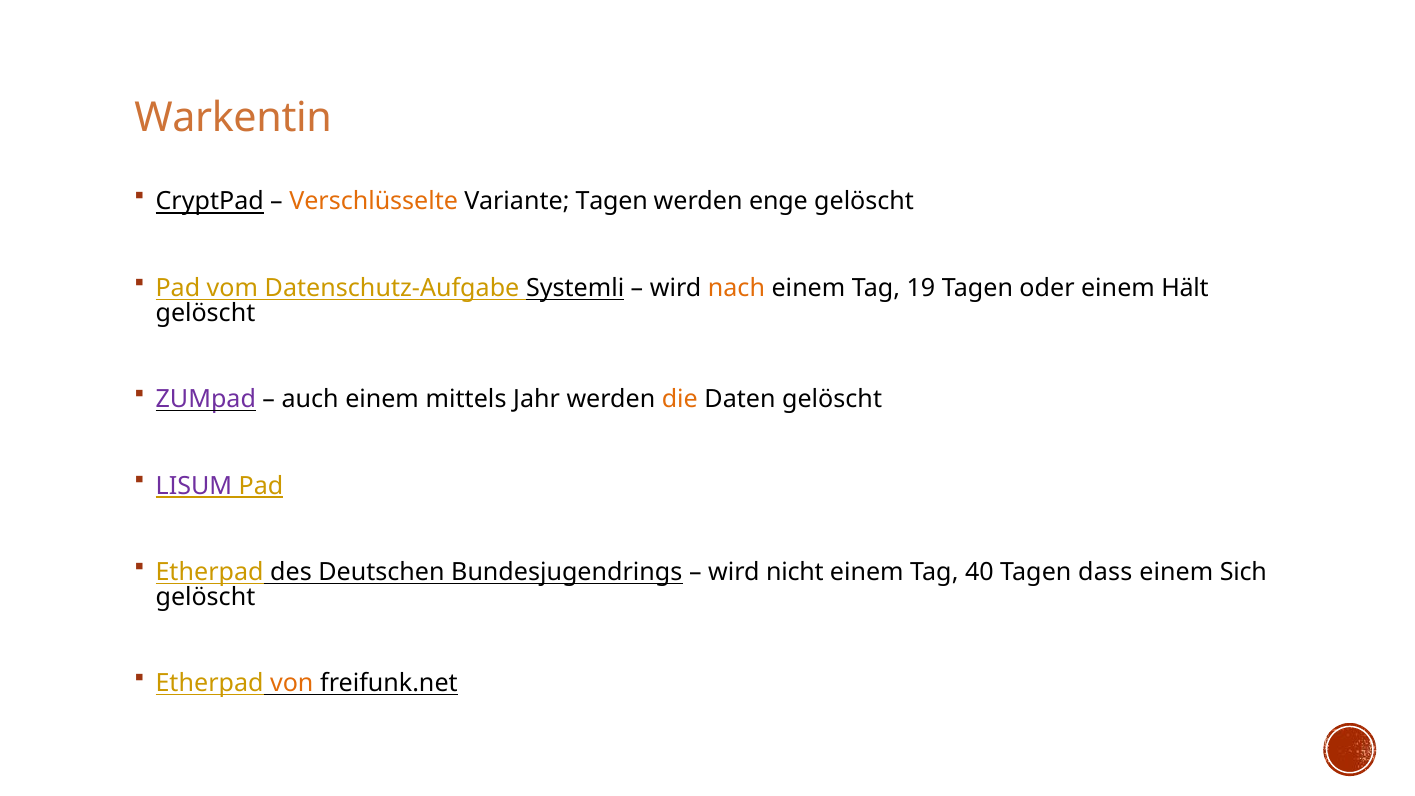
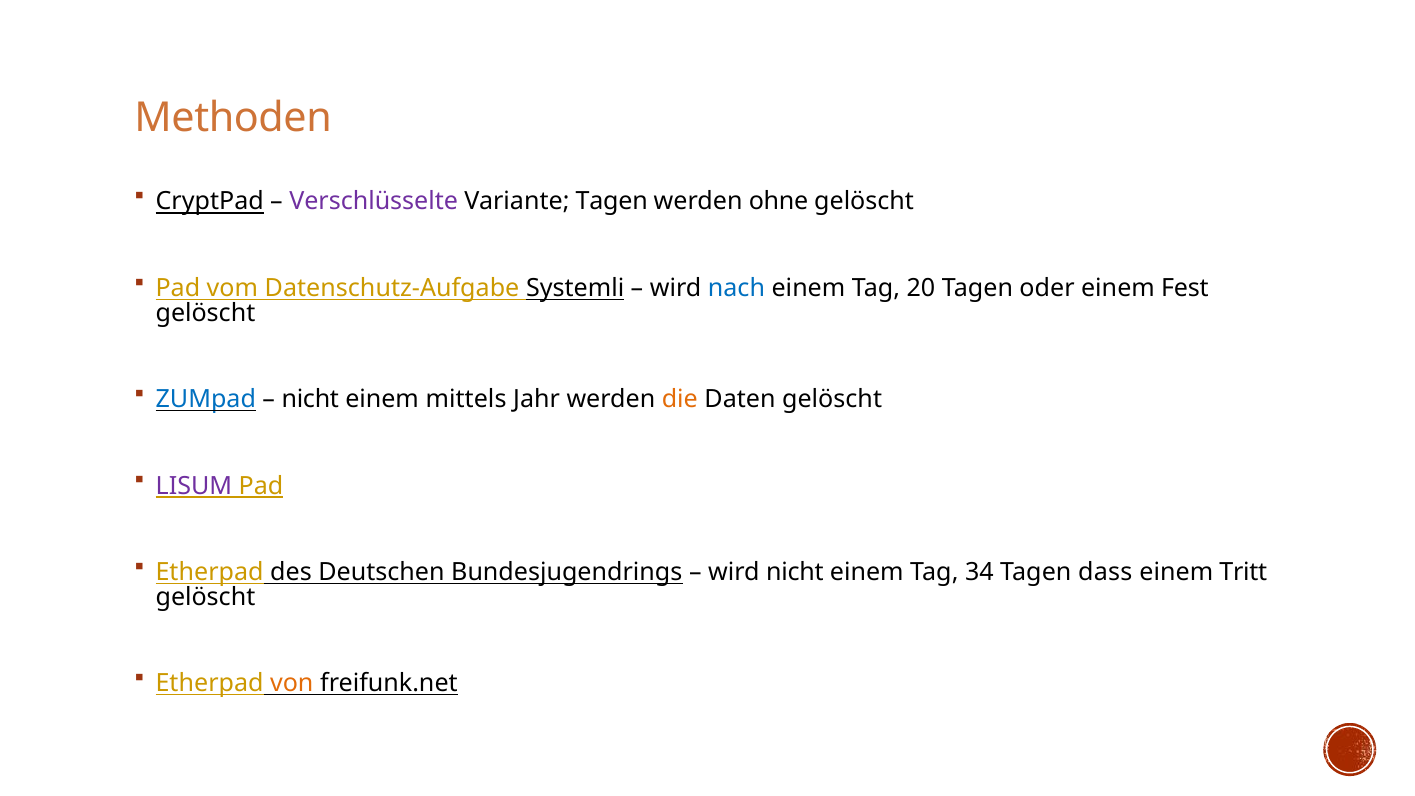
Warkentin: Warkentin -> Methoden
Verschlüsselte colour: orange -> purple
enge: enge -> ohne
nach colour: orange -> blue
19: 19 -> 20
Hält: Hält -> Fest
ZUMpad colour: purple -> blue
auch at (310, 399): auch -> nicht
40: 40 -> 34
Sich: Sich -> Tritt
